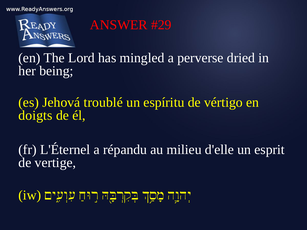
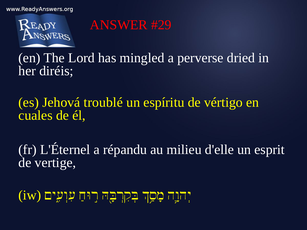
being: being -> diréis
doigts: doigts -> cuales
